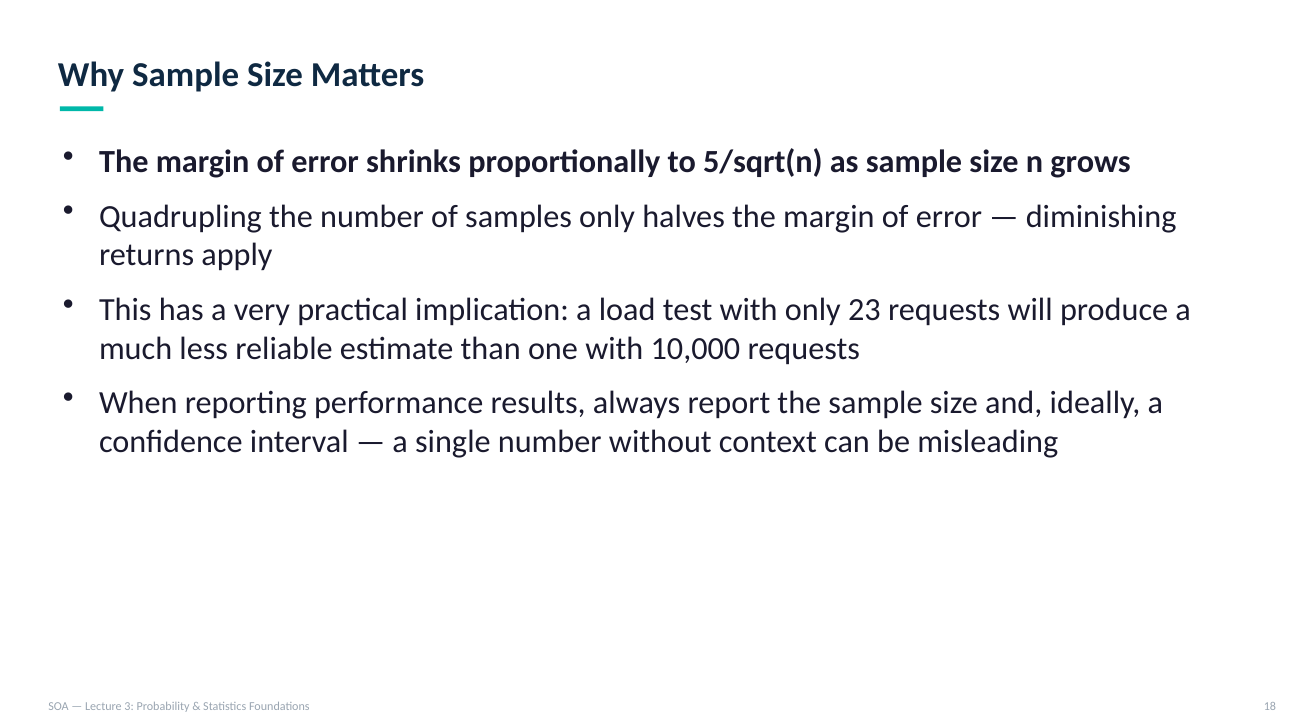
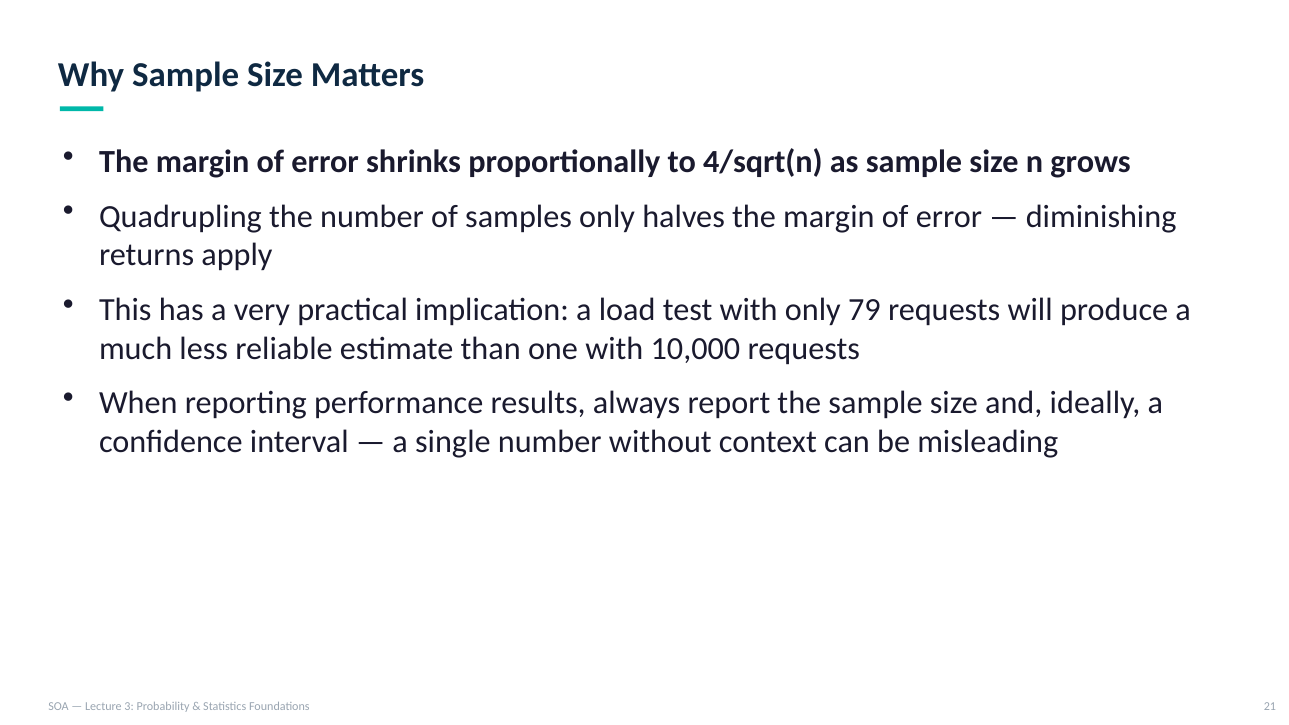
5/sqrt(n: 5/sqrt(n -> 4/sqrt(n
23: 23 -> 79
18: 18 -> 21
